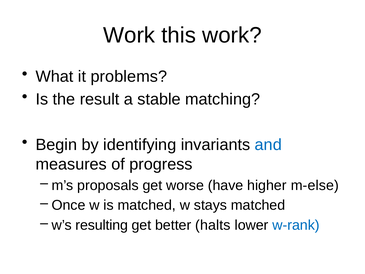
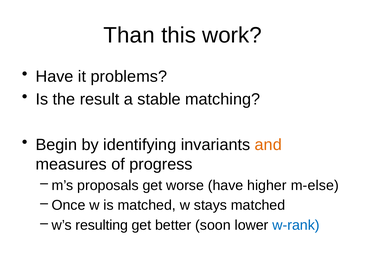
Work at (129, 35): Work -> Than
What at (55, 77): What -> Have
and colour: blue -> orange
halts: halts -> soon
